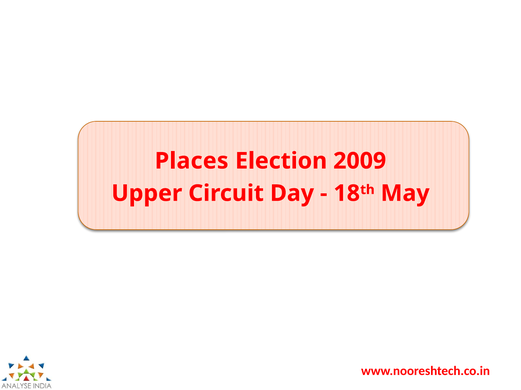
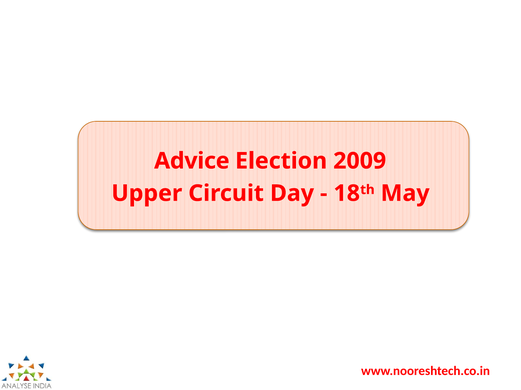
Places: Places -> Advice
